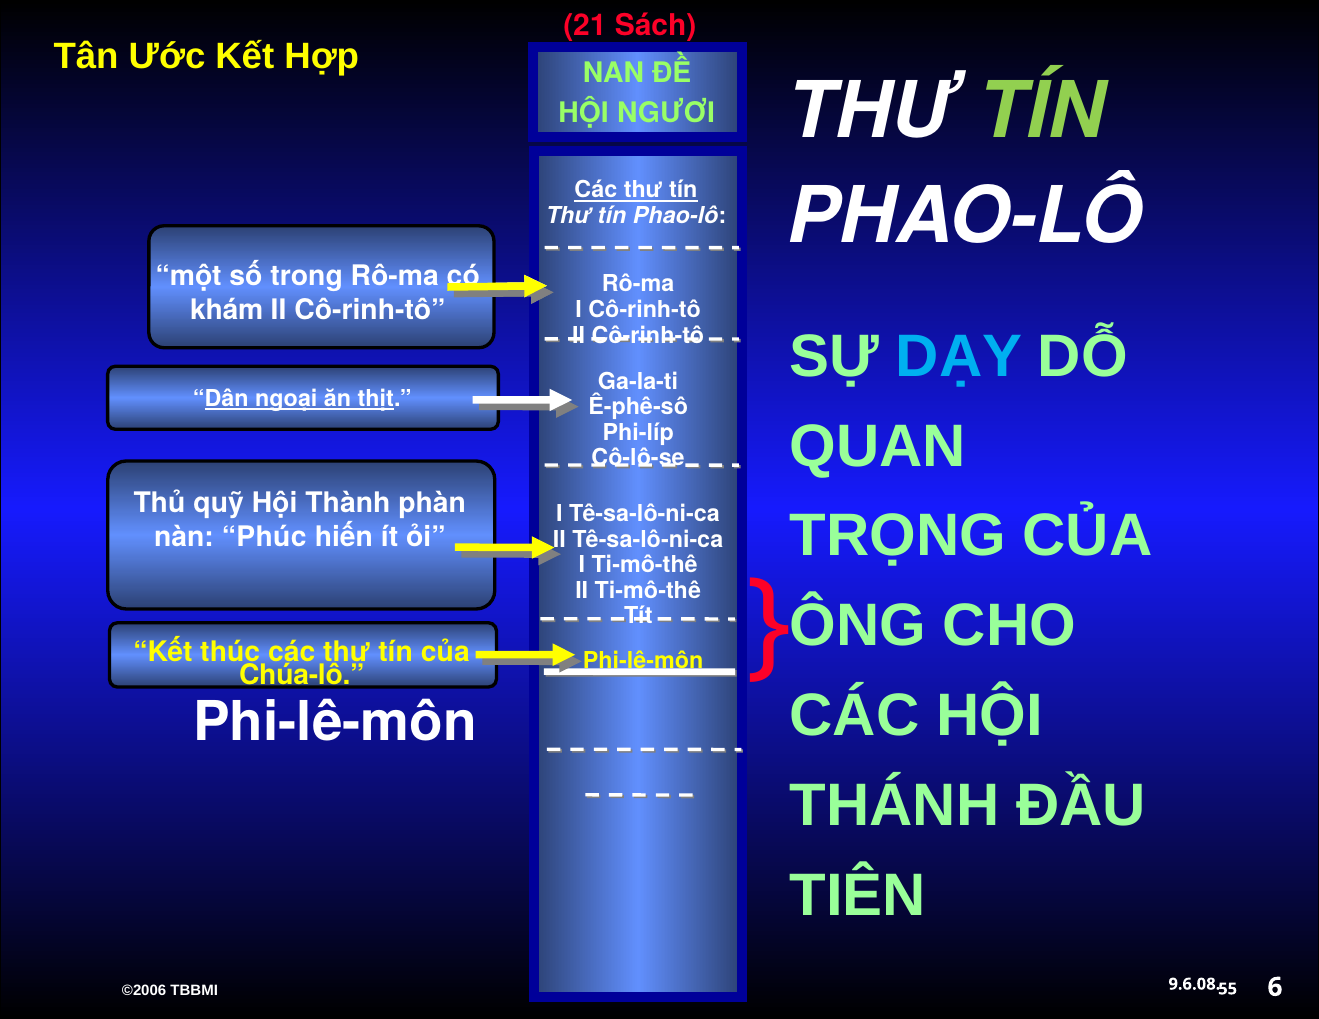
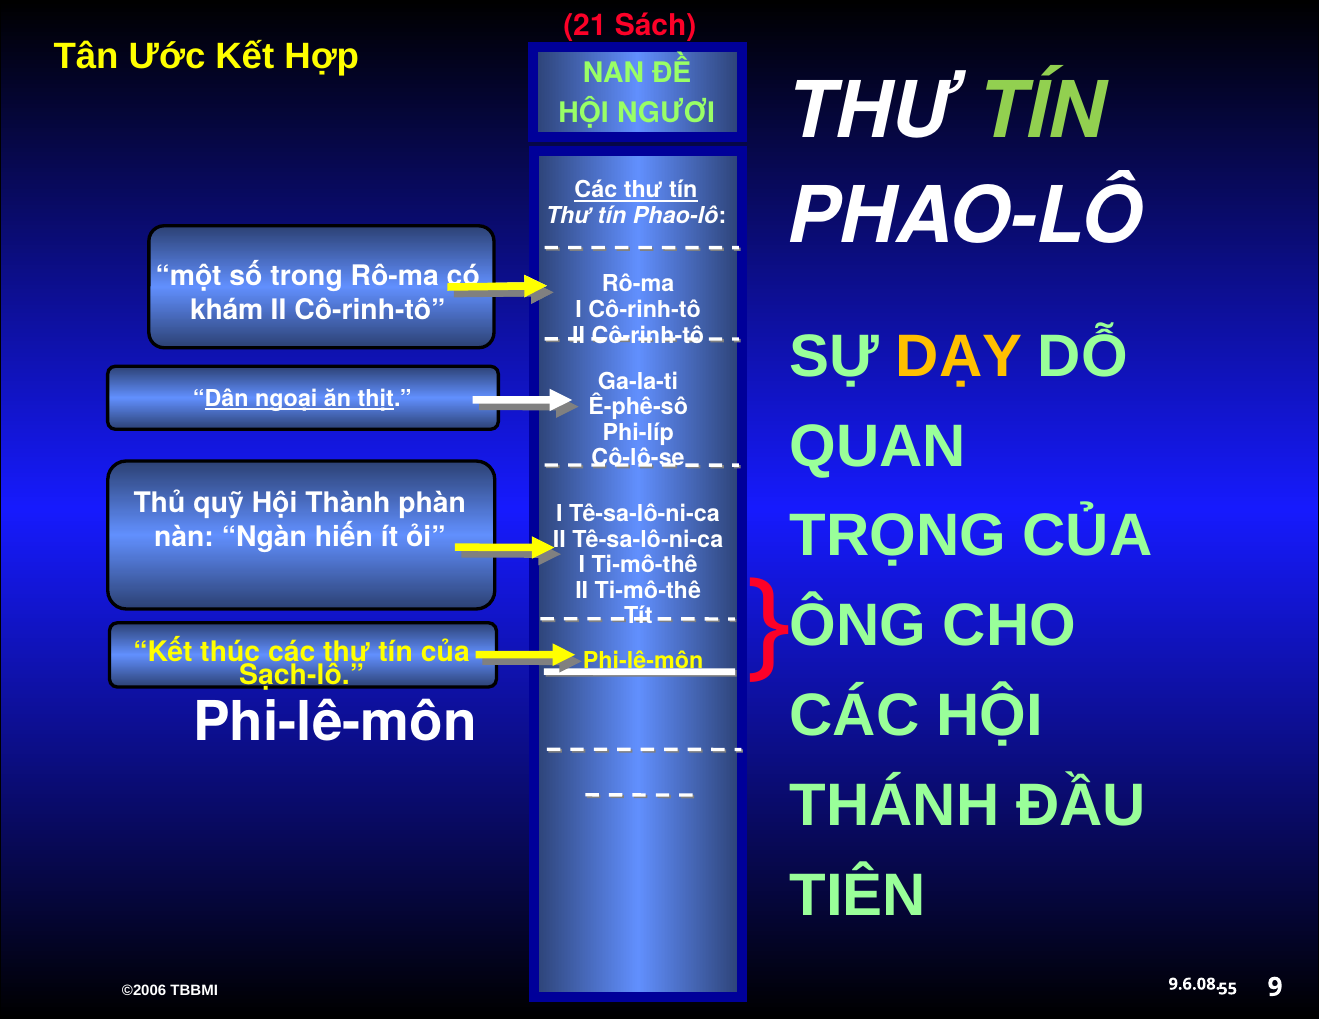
DẠY colour: light blue -> yellow
Phúc: Phúc -> Ngàn
Chúa-lô: Chúa-lô -> Sạch-lô
6: 6 -> 9
